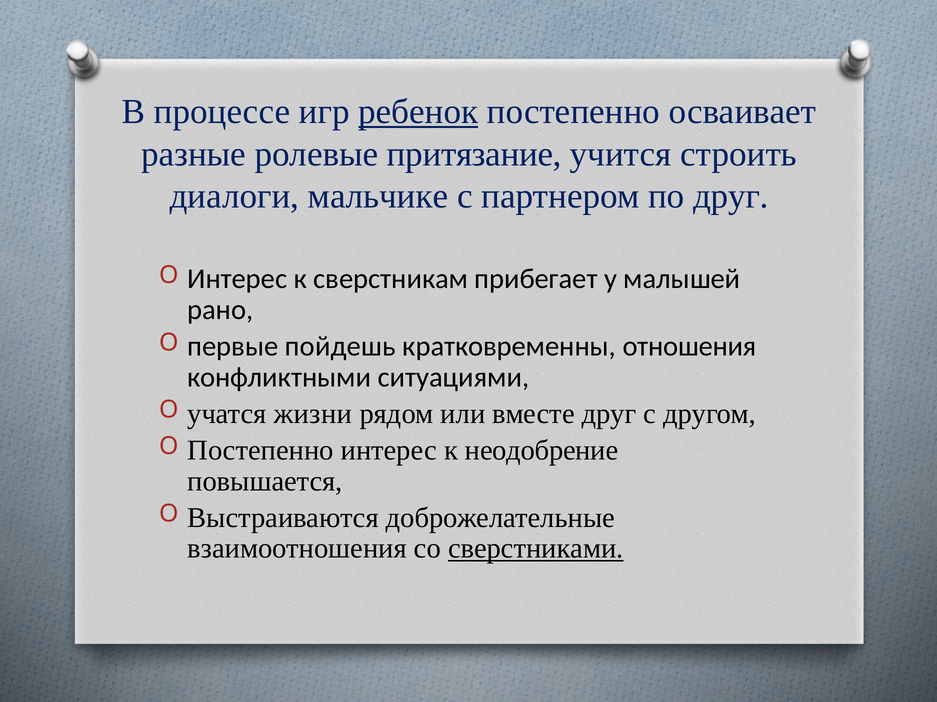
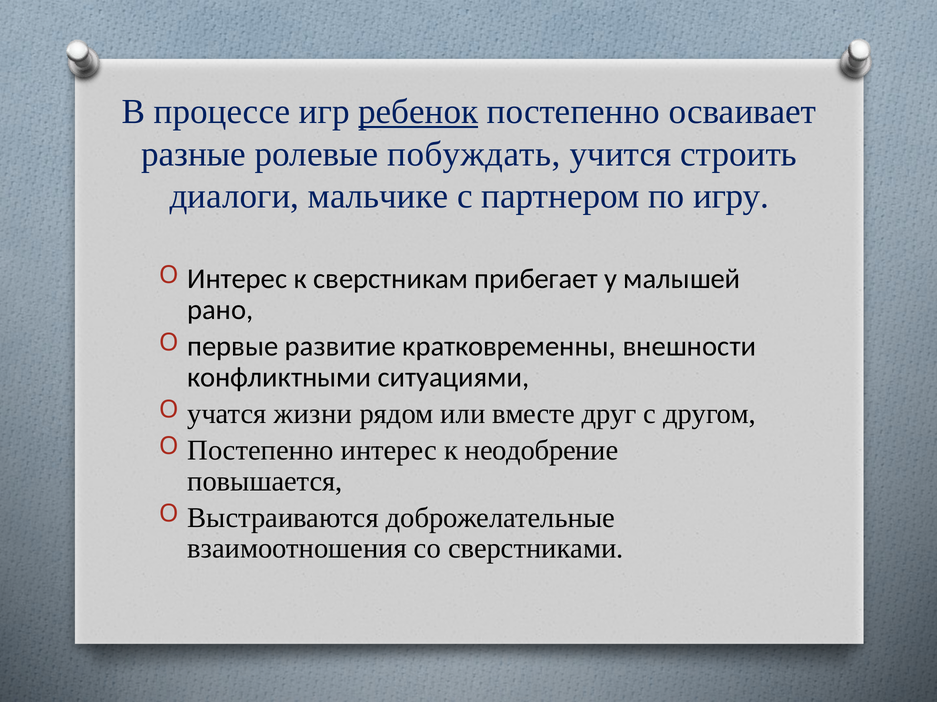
притязание: притязание -> побуждать
по друг: друг -> игру
пойдешь: пойдешь -> развитие
отношения: отношения -> внешности
сверстниками underline: present -> none
